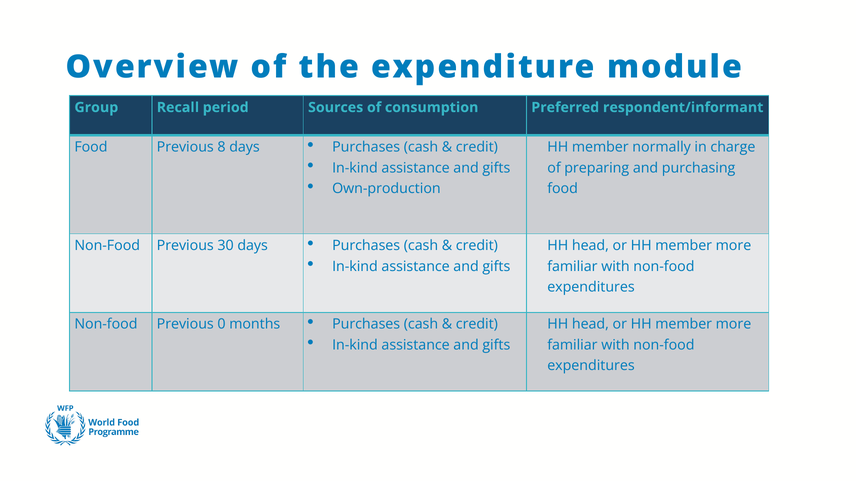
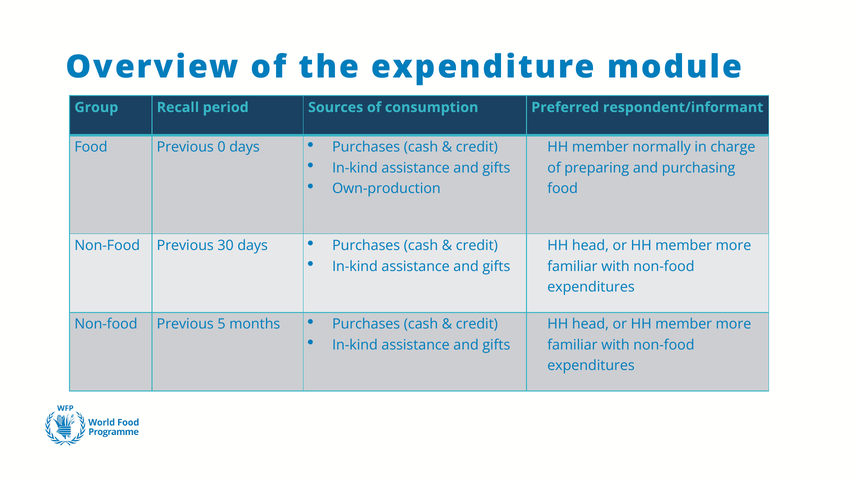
8: 8 -> 0
0: 0 -> 5
